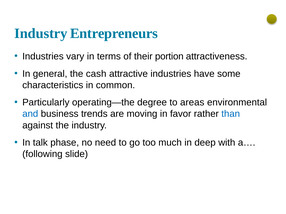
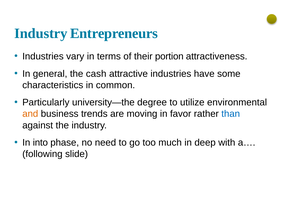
operating—the: operating—the -> university—the
areas: areas -> utilize
and colour: blue -> orange
talk: talk -> into
